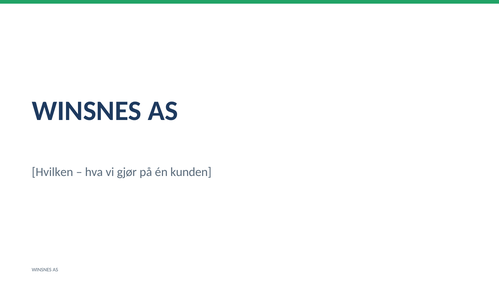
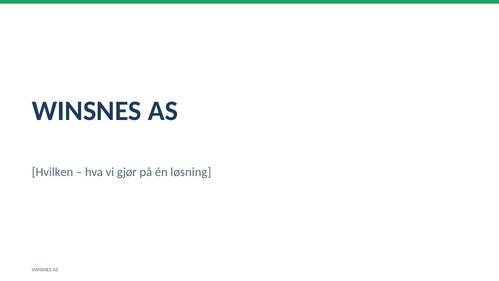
kunden: kunden -> løsning
